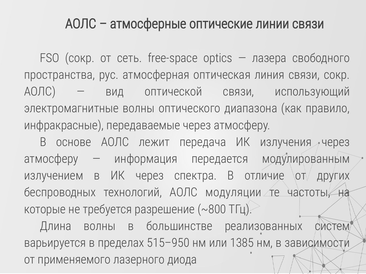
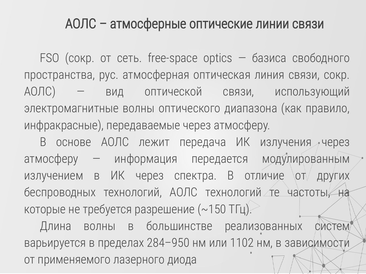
лазера: лазера -> базиса
АОЛС модуляции: модуляции -> технологий
~800: ~800 -> ~150
515–950: 515–950 -> 284–950
1385: 1385 -> 1102
